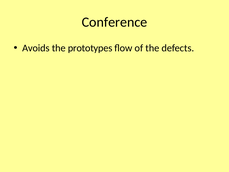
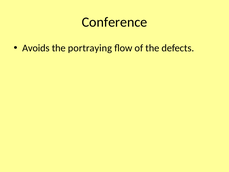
prototypes: prototypes -> portraying
